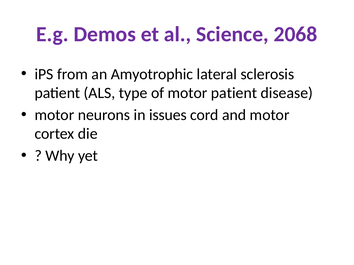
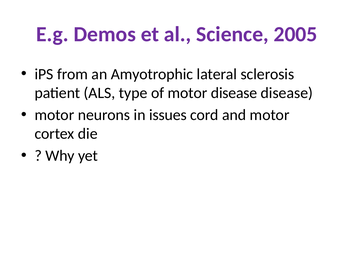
2068: 2068 -> 2005
motor patient: patient -> disease
